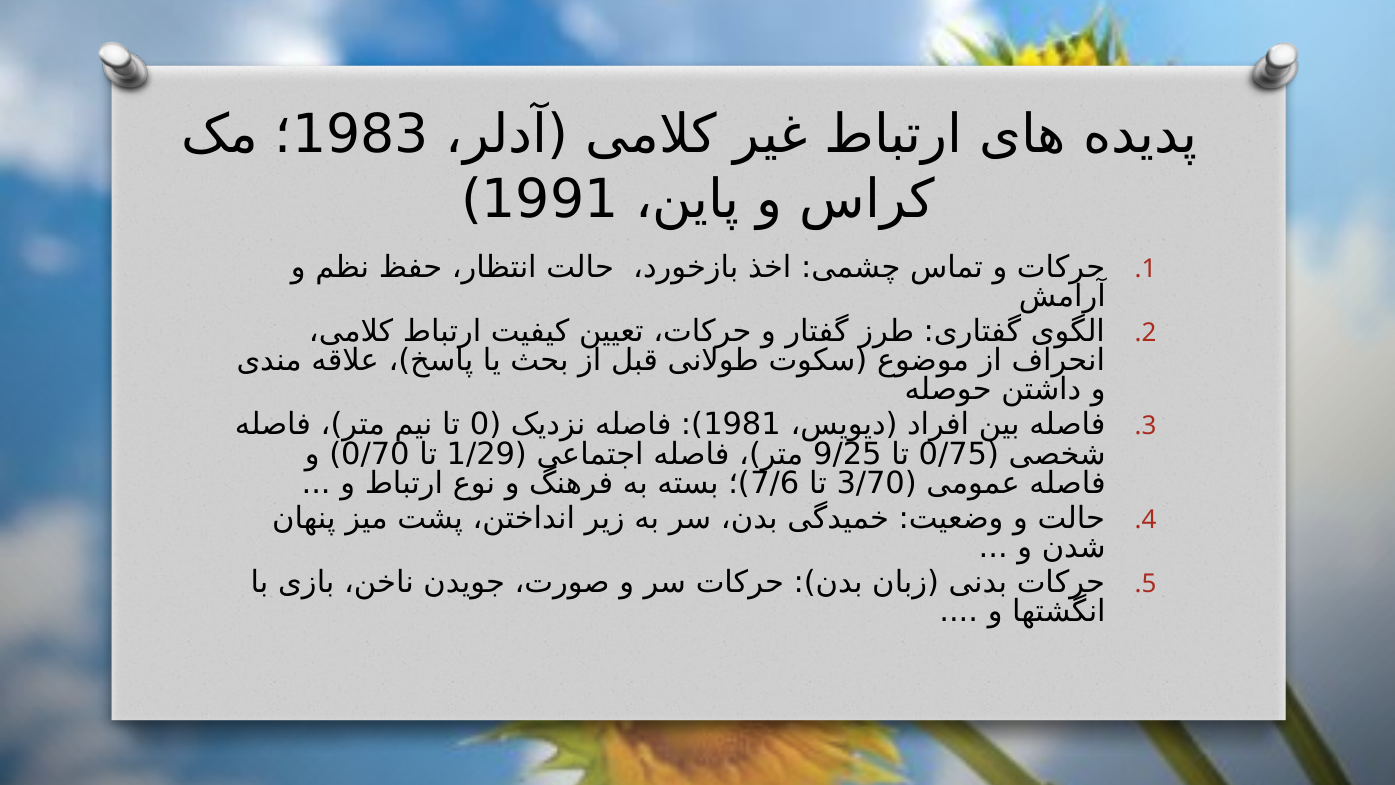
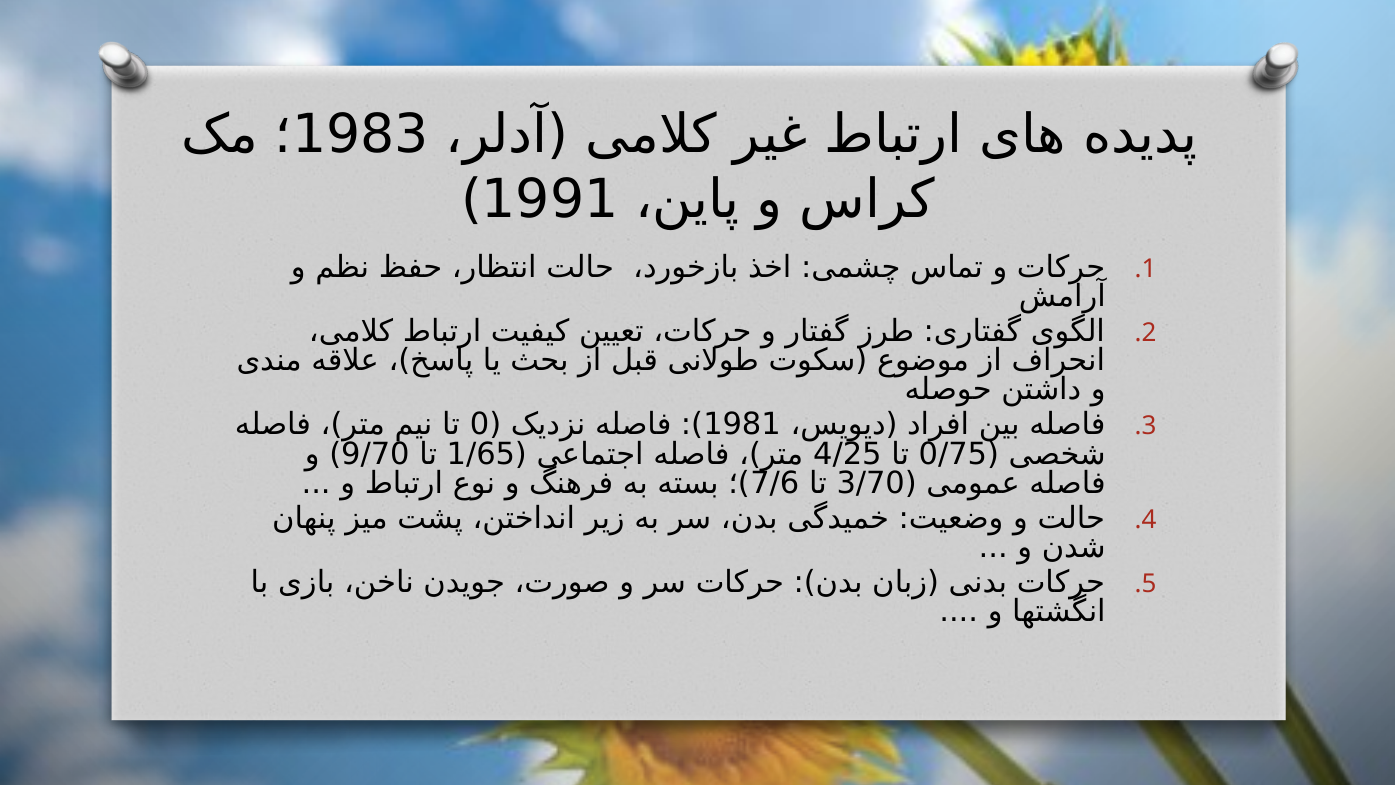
0/70: 0/70 -> 9/70
1/29: 1/29 -> 1/65
9/25: 9/25 -> 4/25
